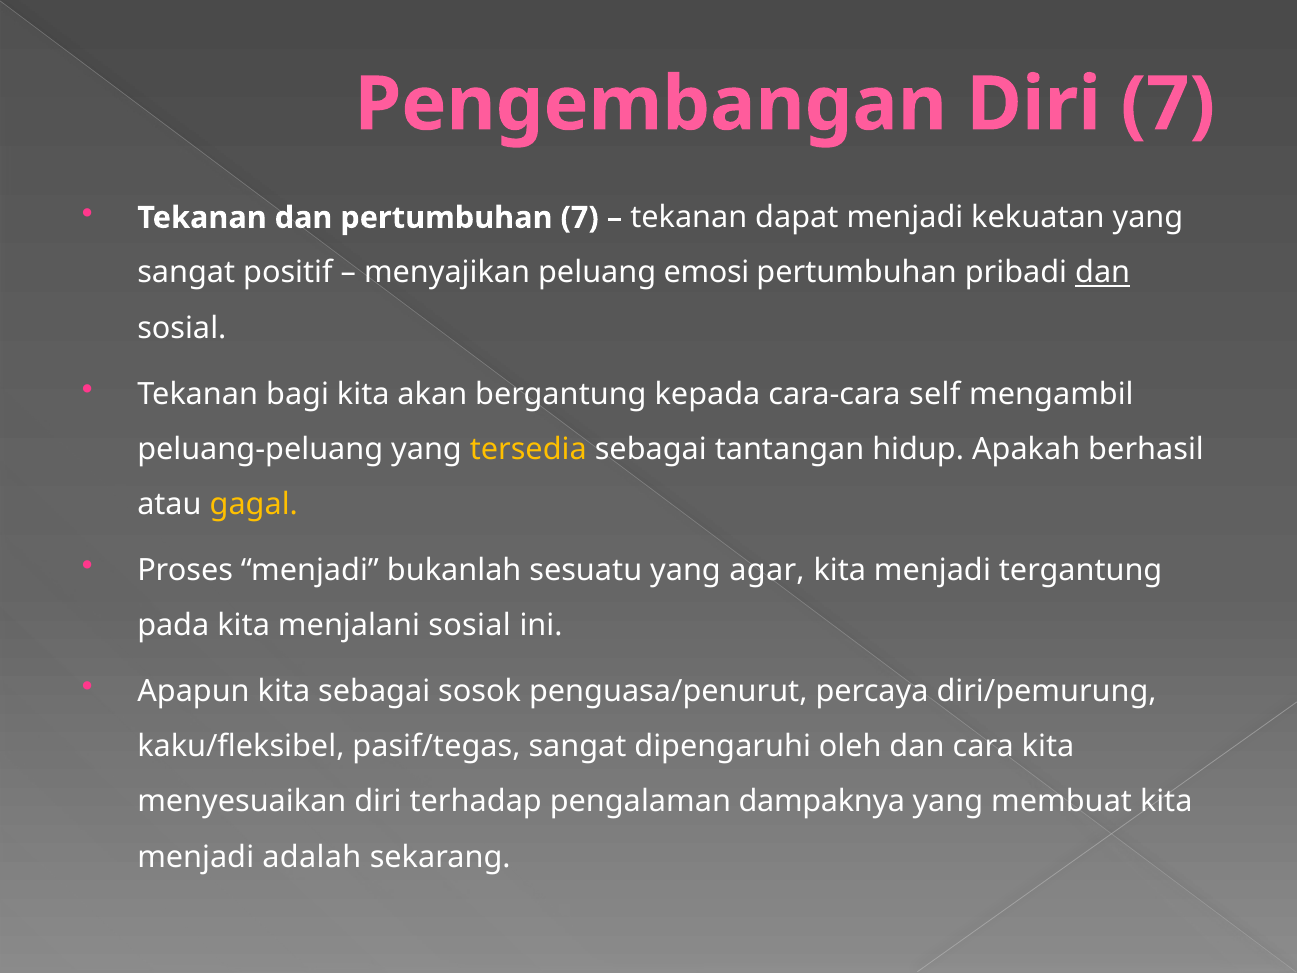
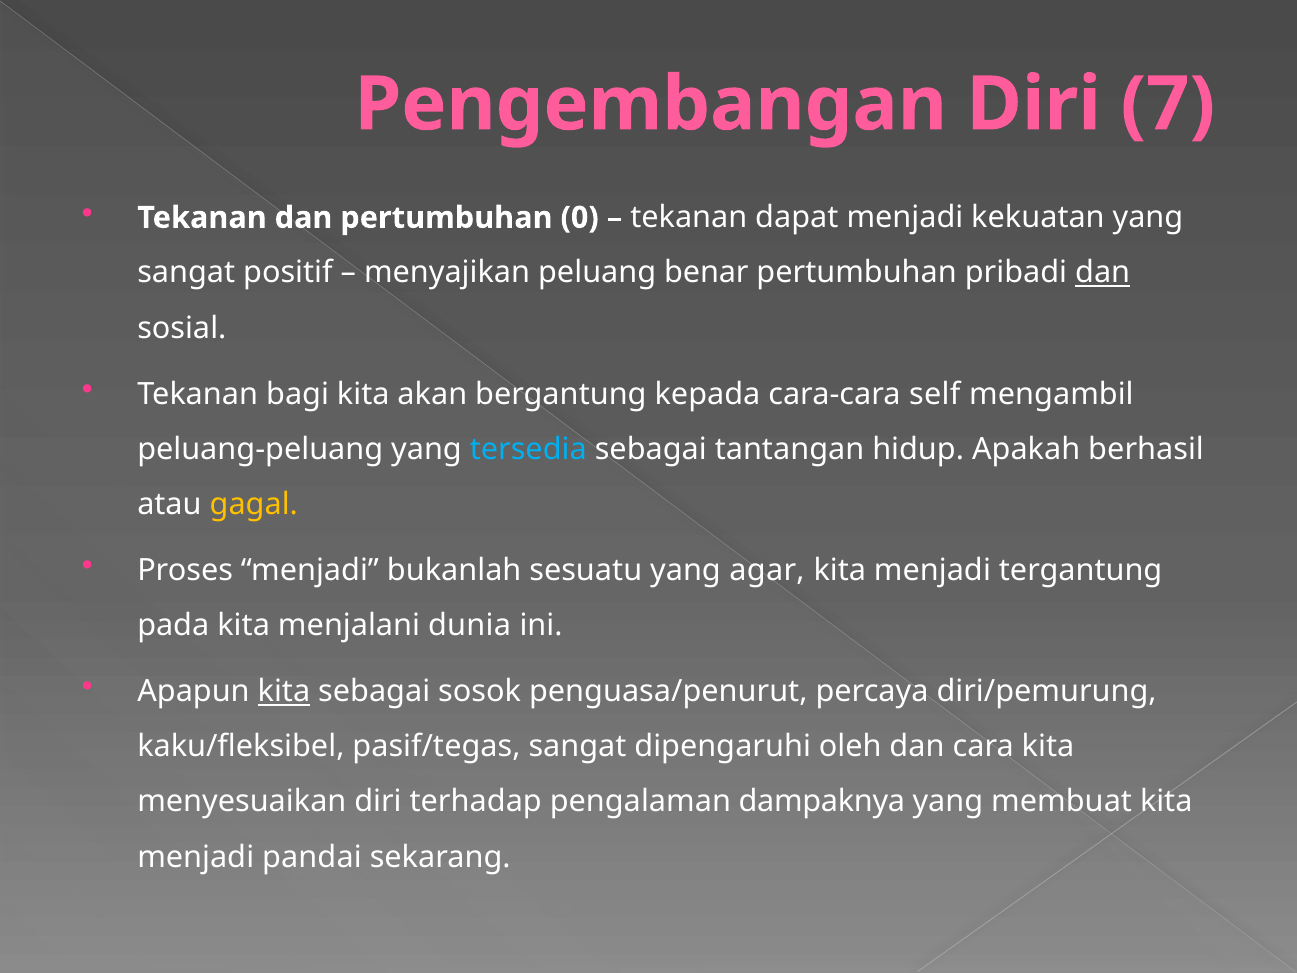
pertumbuhan 7: 7 -> 0
emosi: emosi -> benar
tersedia colour: yellow -> light blue
menjalani sosial: sosial -> dunia
kita at (284, 691) underline: none -> present
adalah: adalah -> pandai
